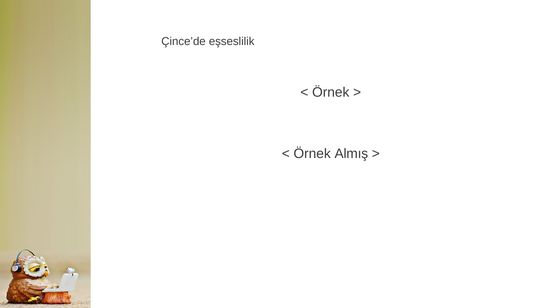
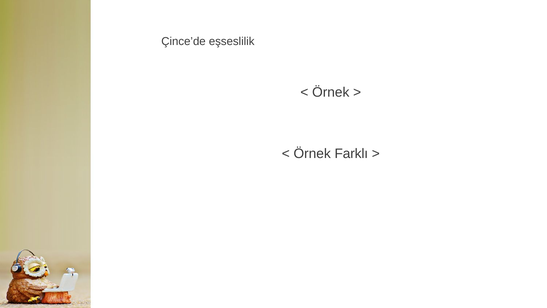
Almış: Almış -> Farklı
